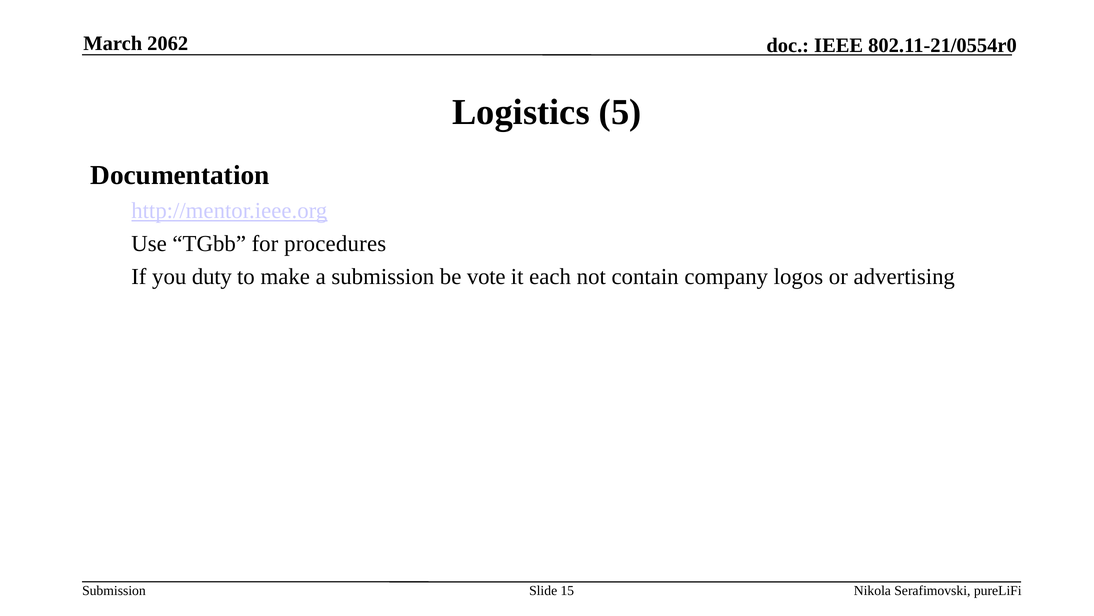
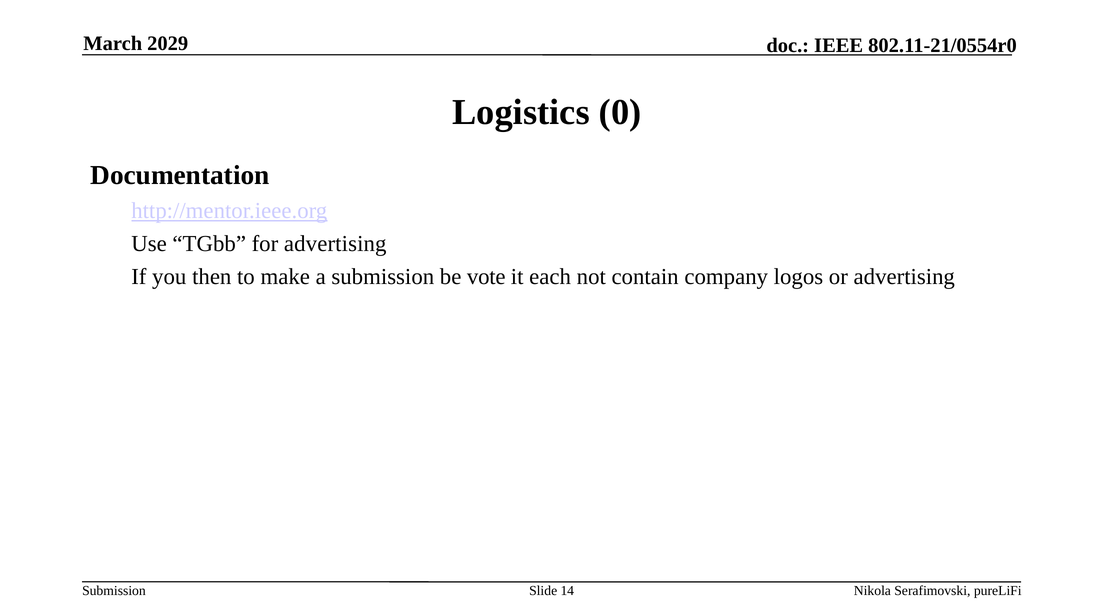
2062: 2062 -> 2029
5: 5 -> 0
for procedures: procedures -> advertising
duty: duty -> then
15: 15 -> 14
